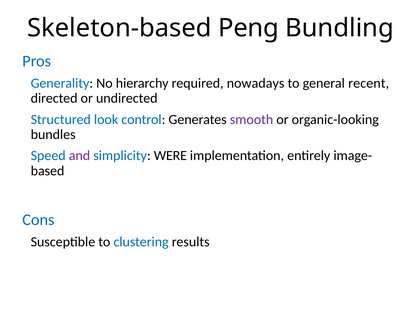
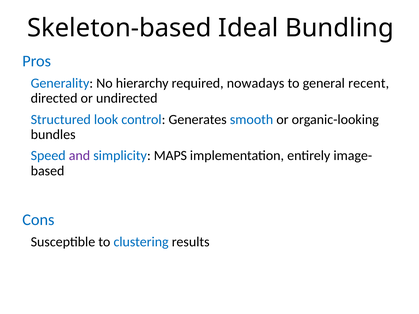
Peng: Peng -> Ideal
smooth colour: purple -> blue
WERE: WERE -> MAPS
